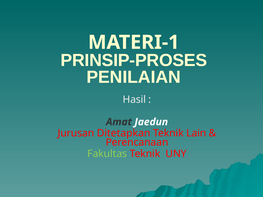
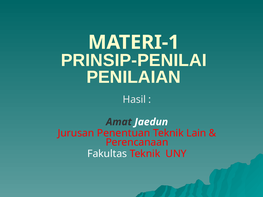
PRINSIP-PROSES: PRINSIP-PROSES -> PRINSIP-PENILAI
Ditetapkan: Ditetapkan -> Penentuan
Fakultas colour: light green -> white
